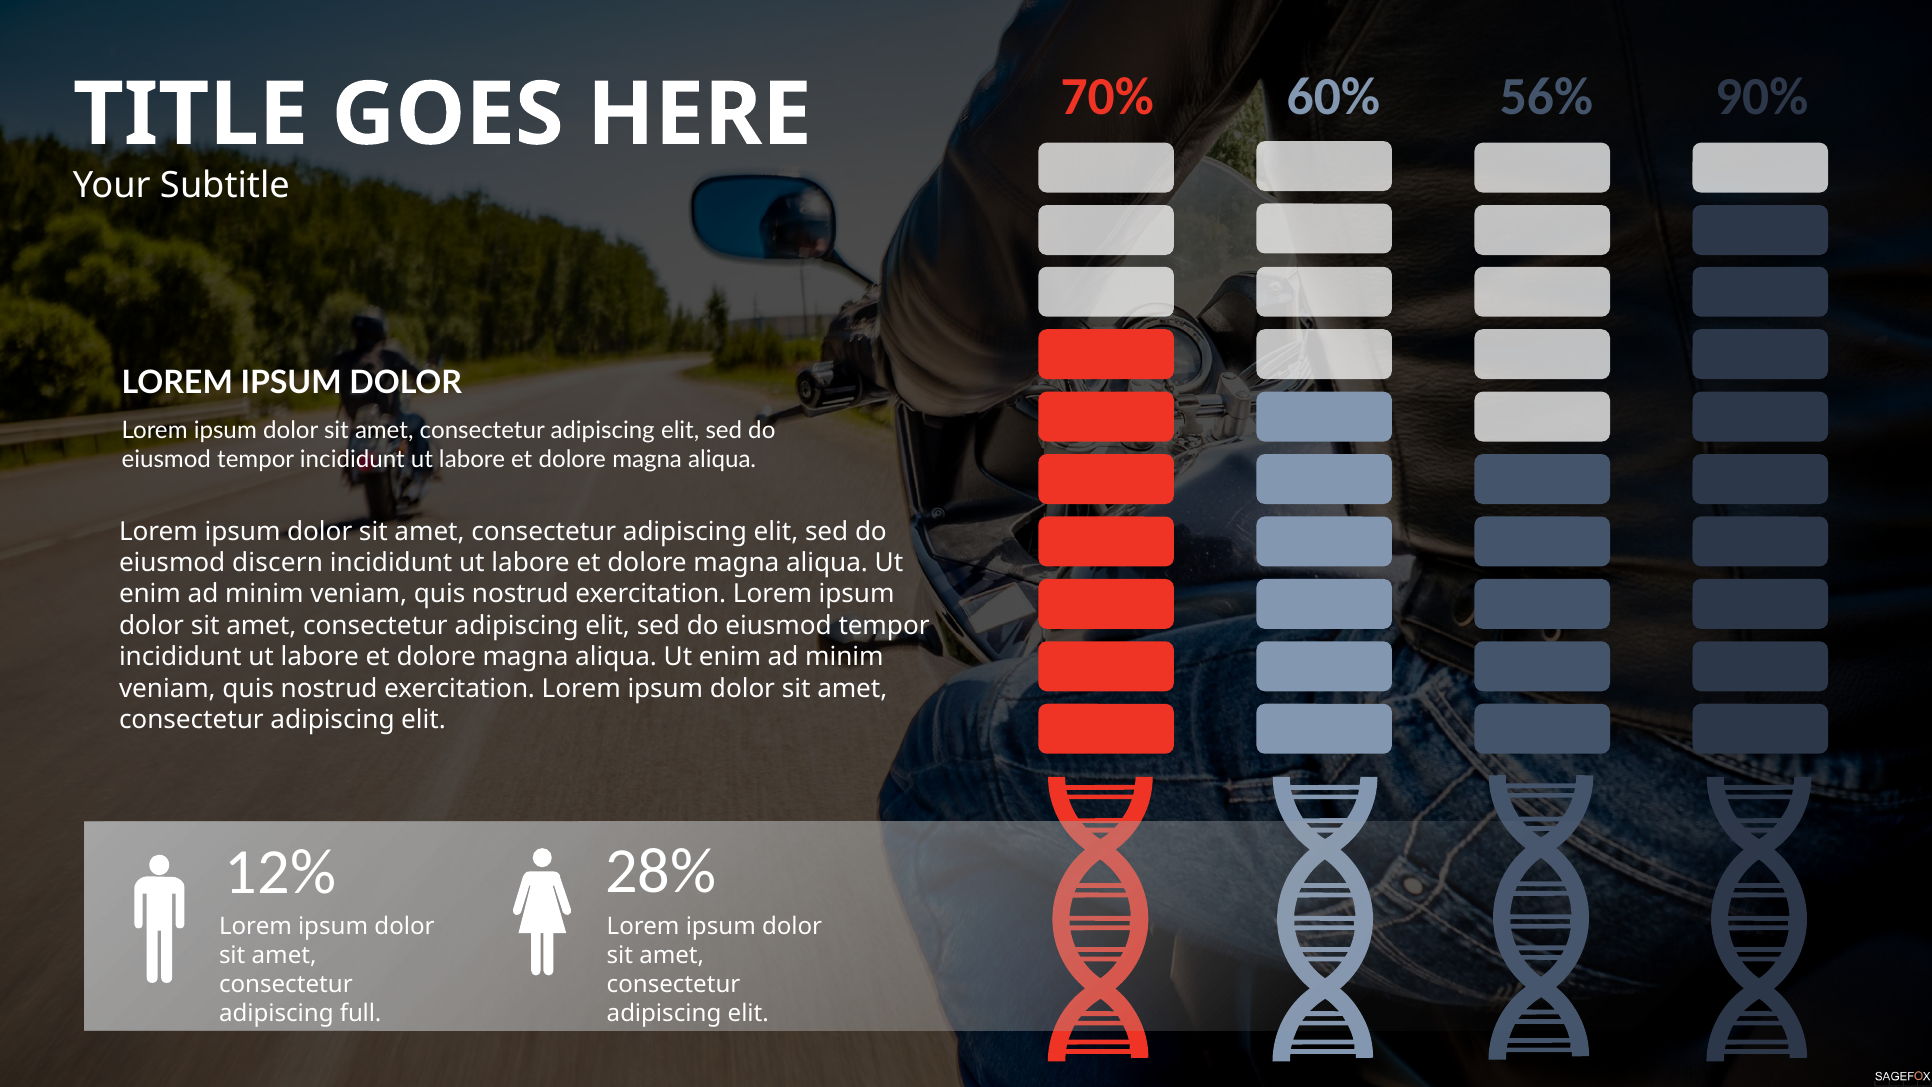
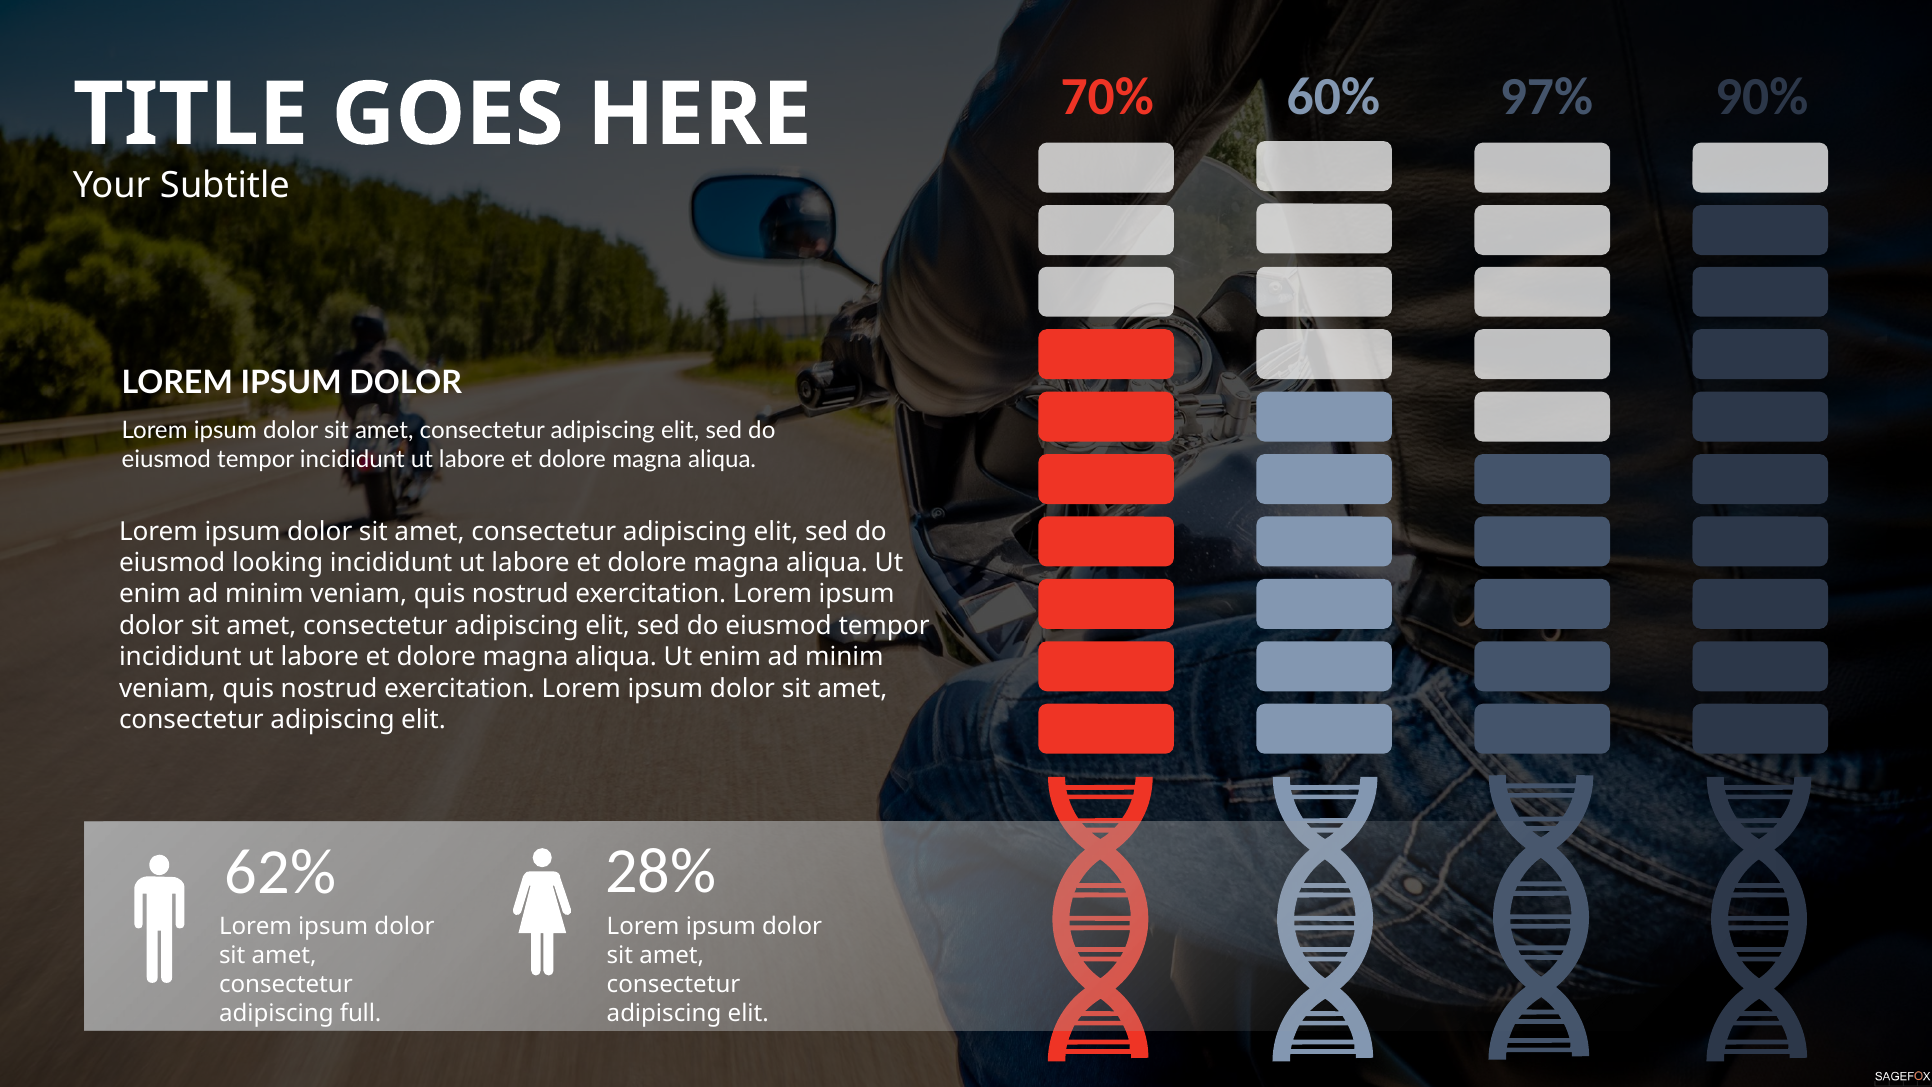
56%: 56% -> 97%
discern: discern -> looking
12%: 12% -> 62%
